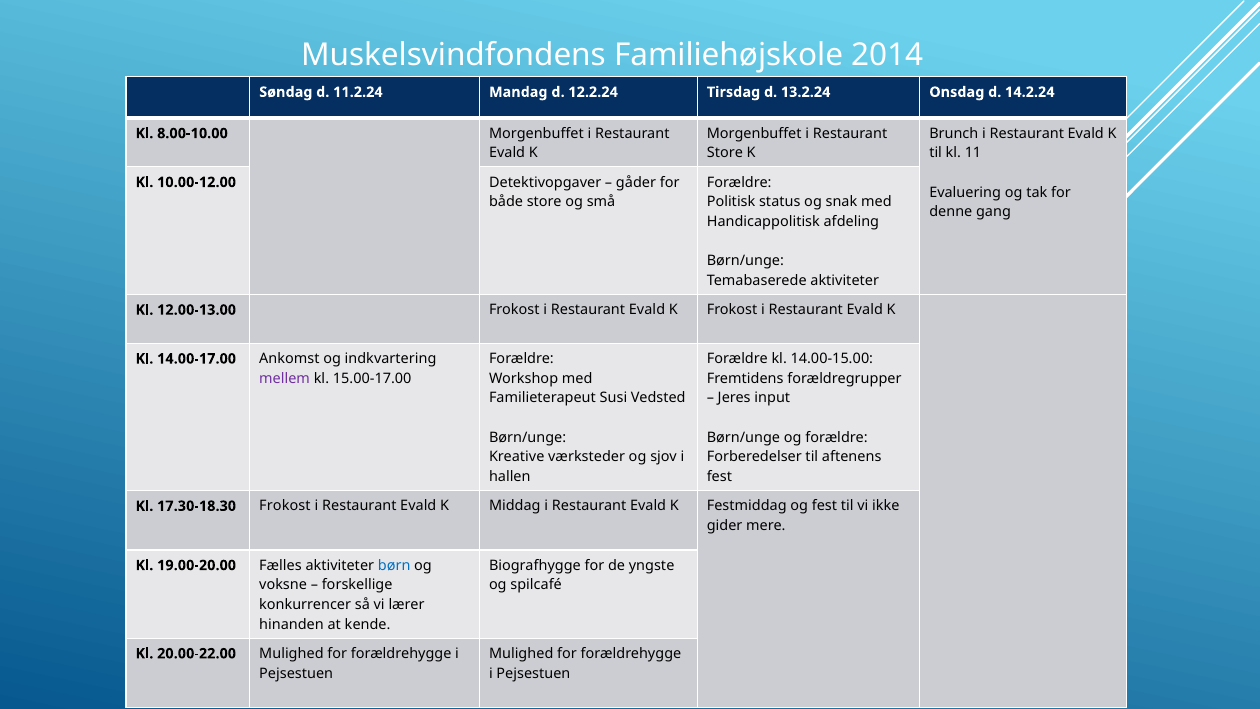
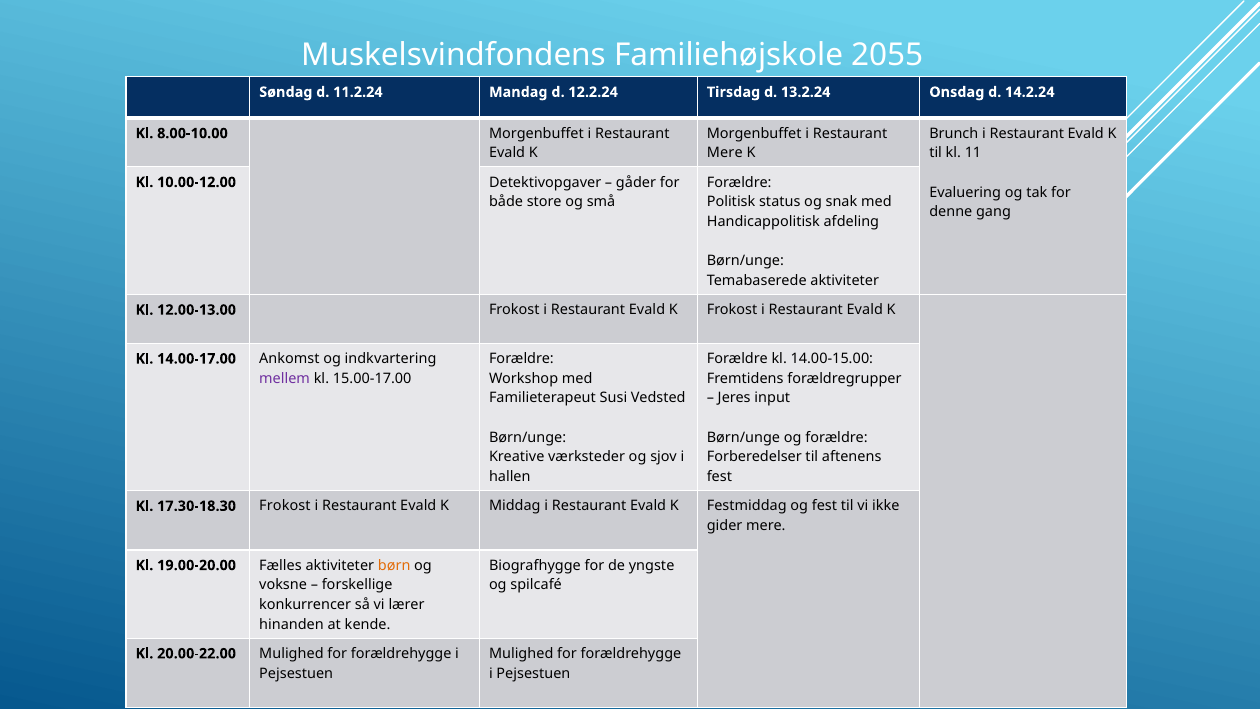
2014: 2014 -> 2055
Store at (725, 153): Store -> Mere
børn colour: blue -> orange
